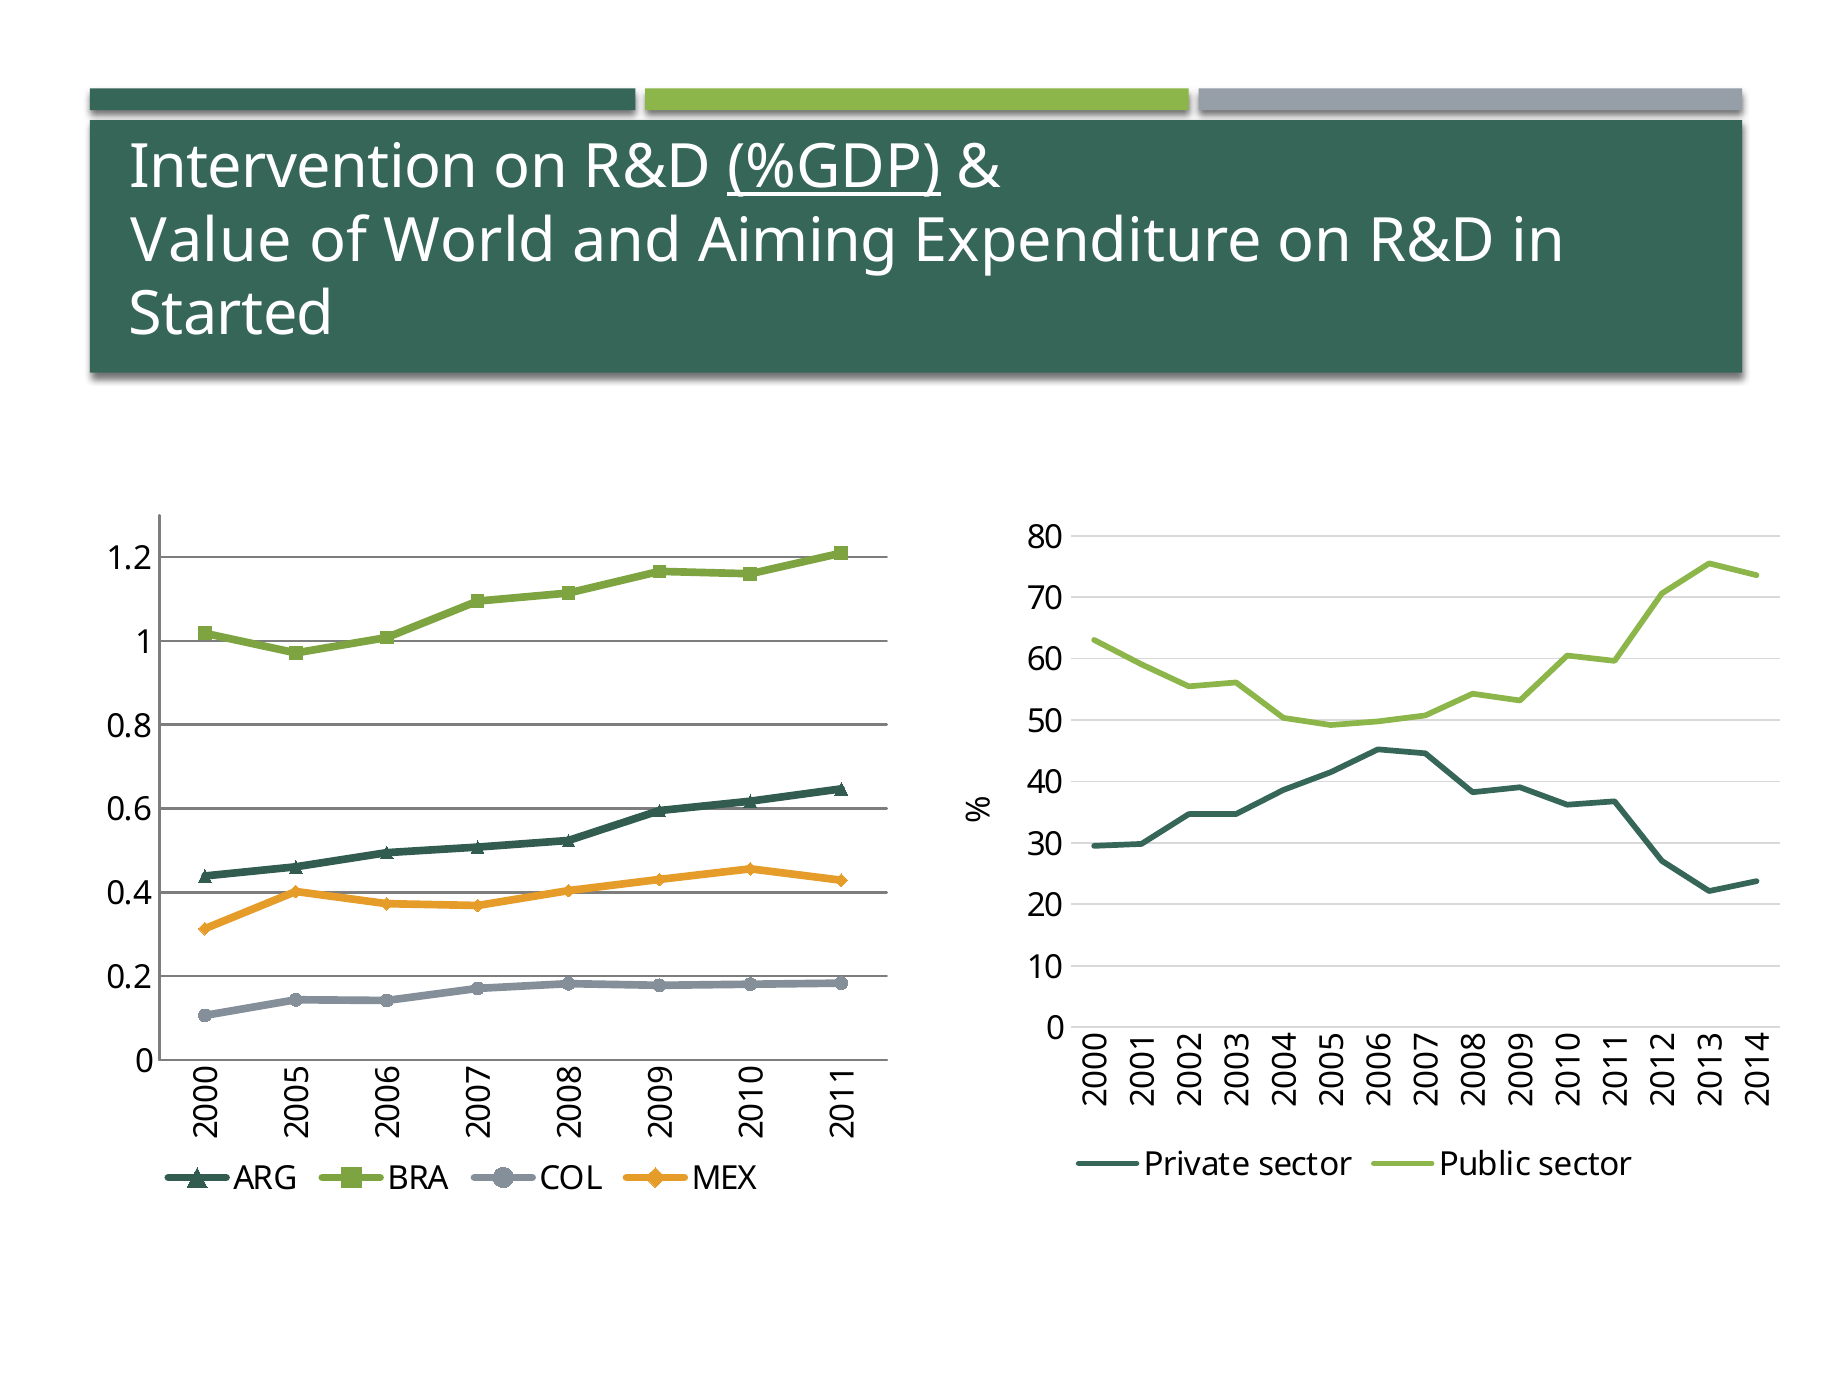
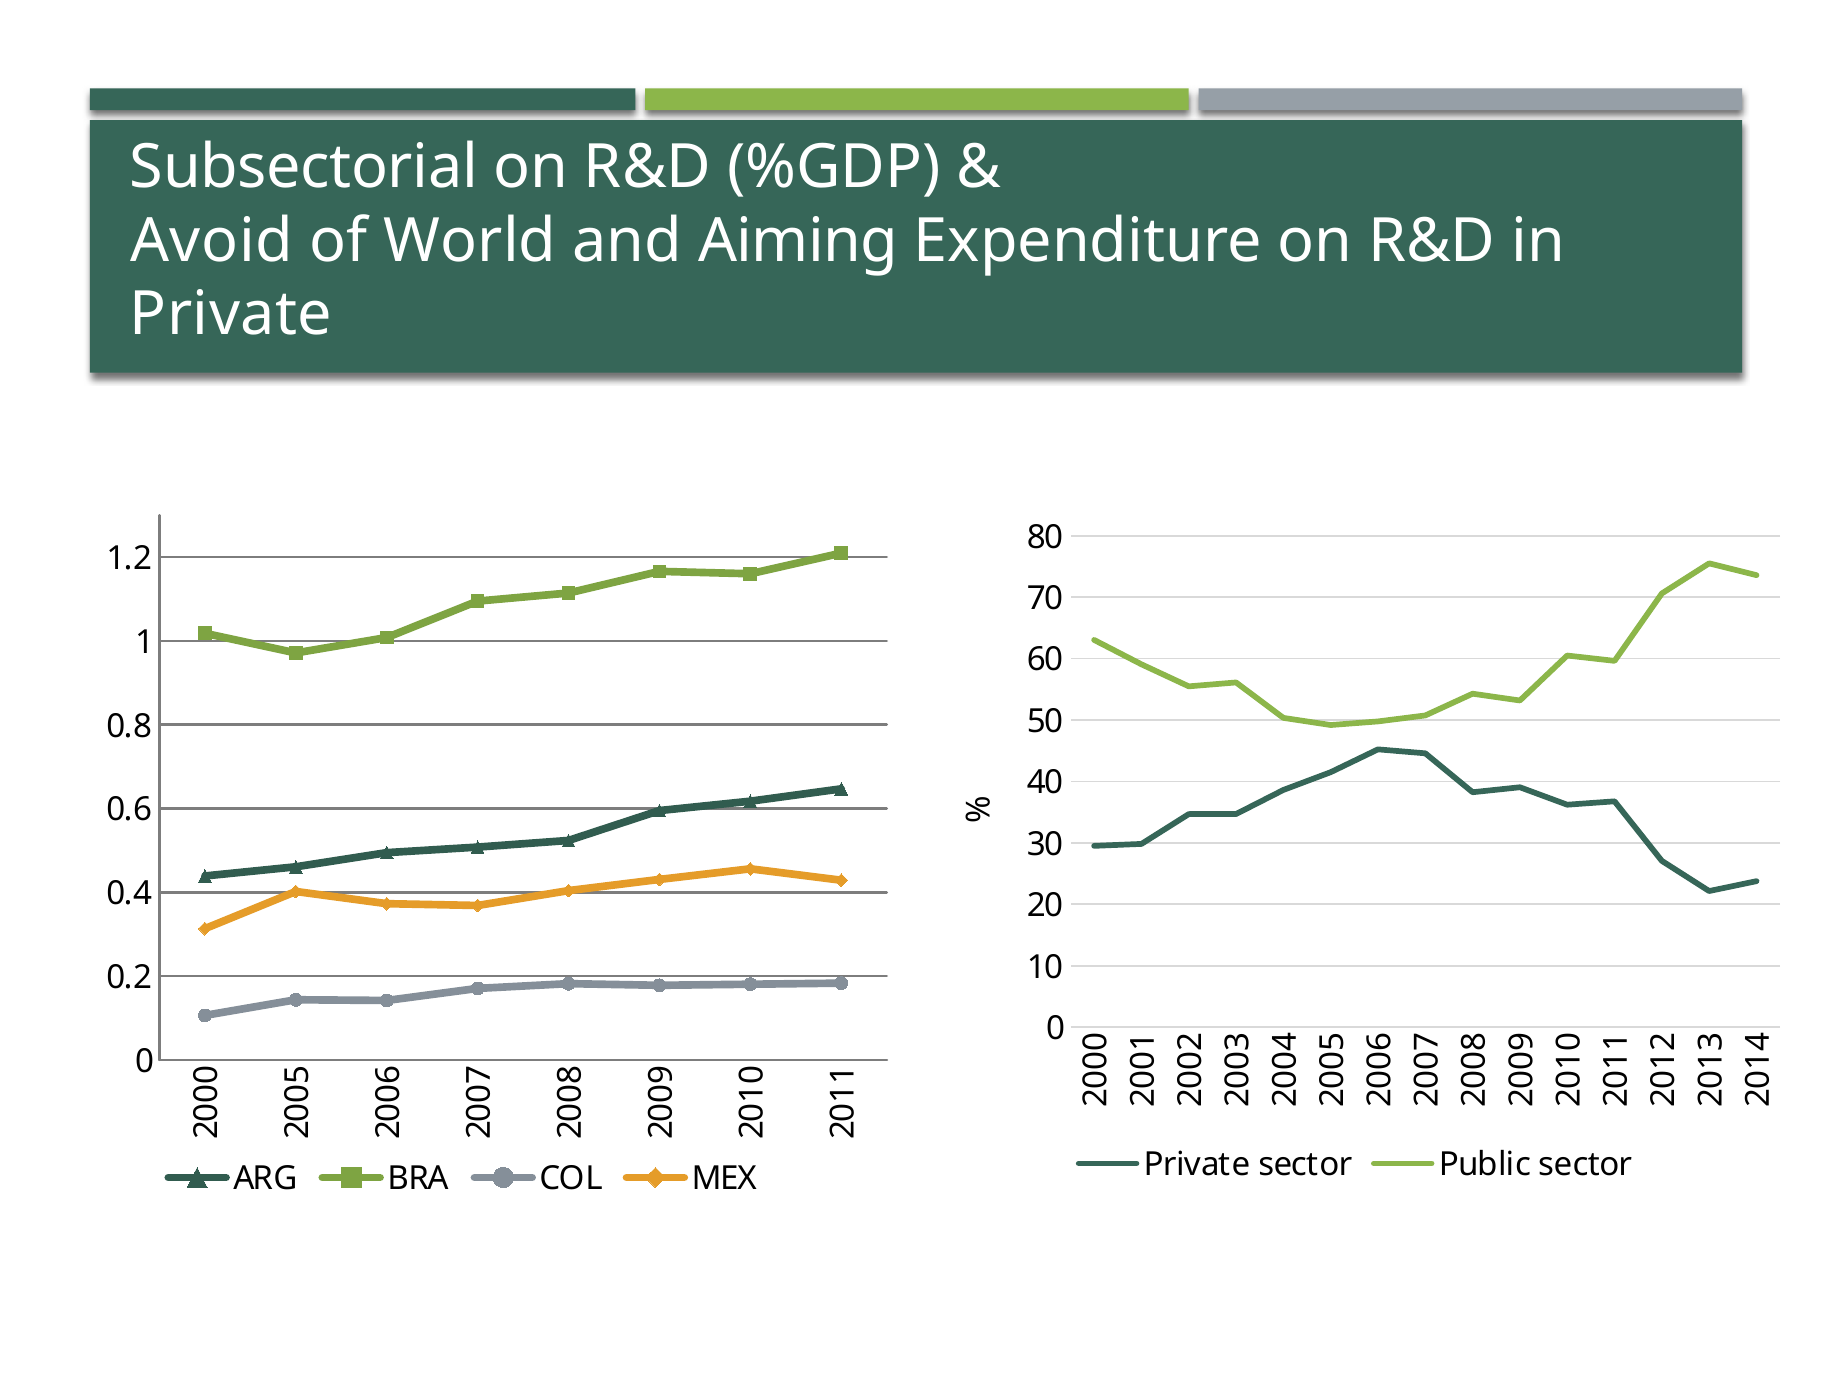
Intervention: Intervention -> Subsectorial
%GDP underline: present -> none
Value: Value -> Avoid
Started at (232, 315): Started -> Private
